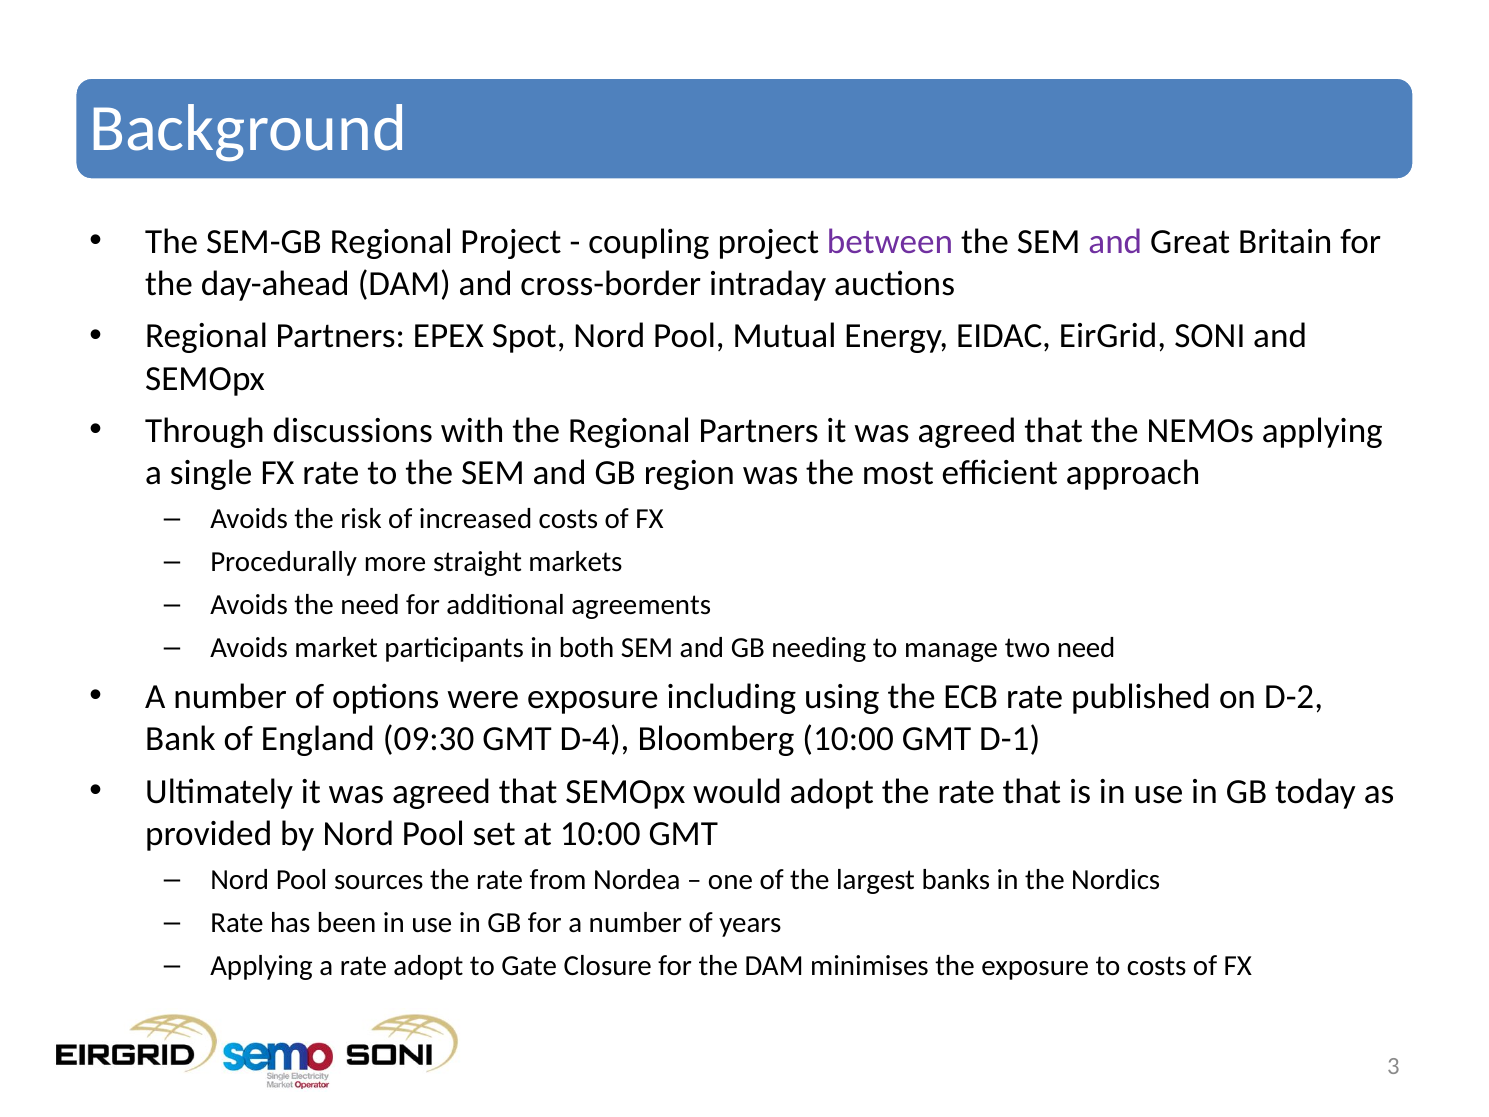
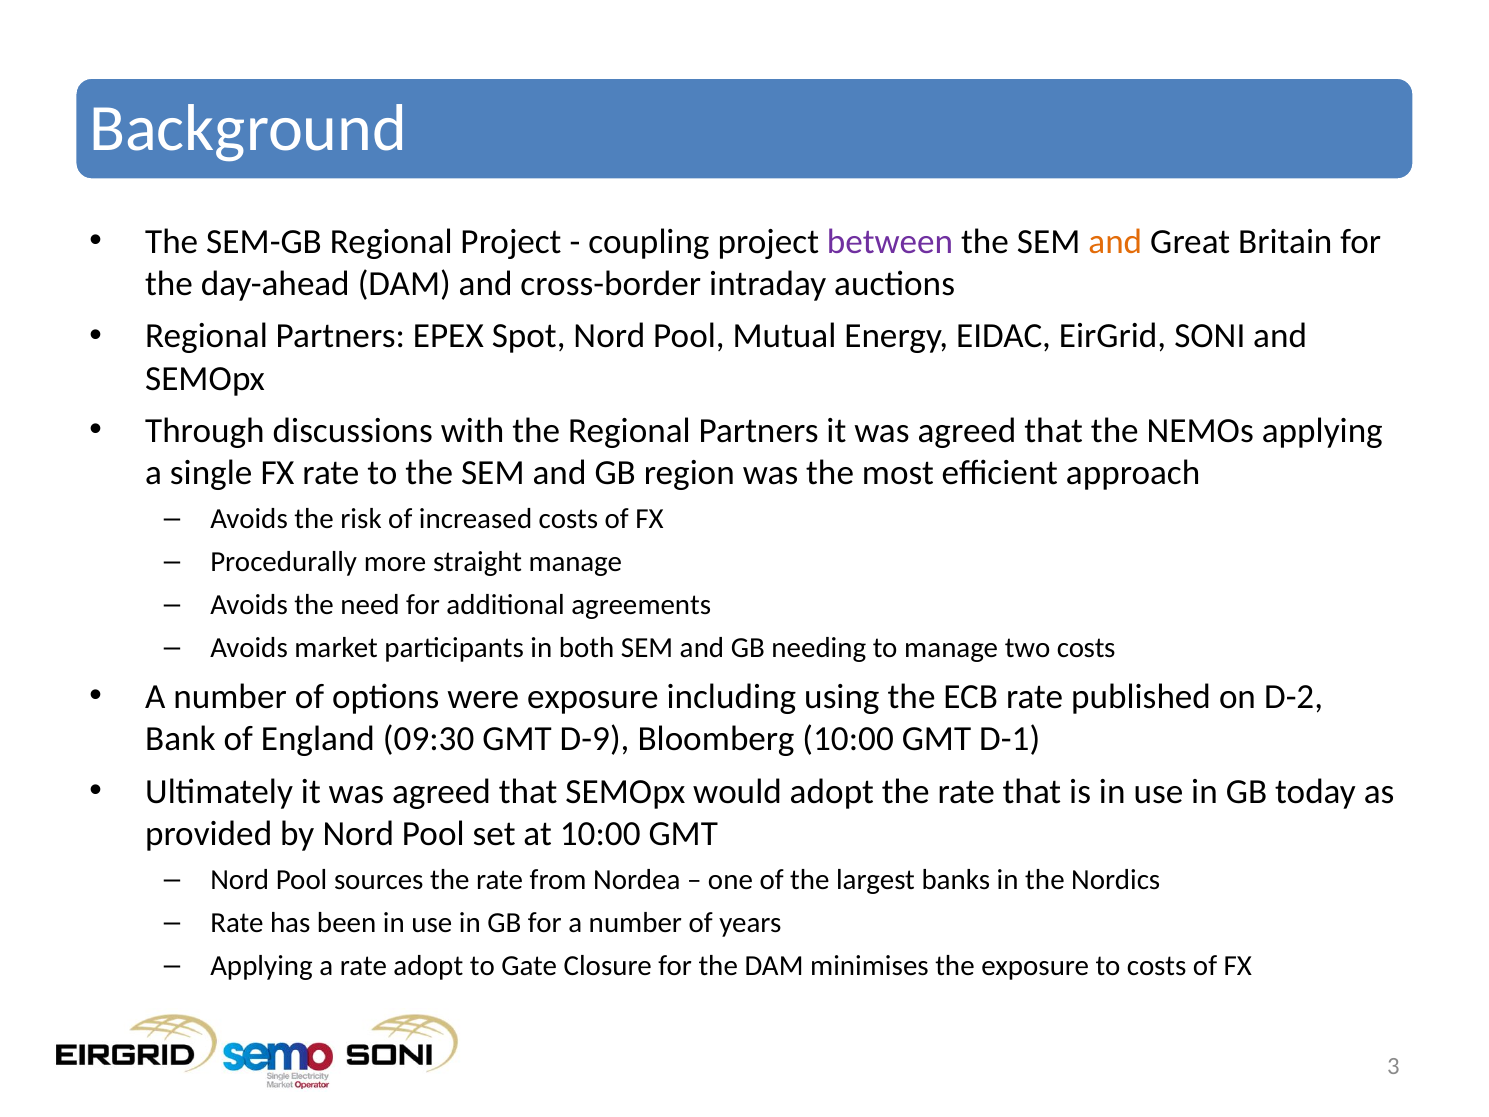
and at (1115, 242) colour: purple -> orange
straight markets: markets -> manage
two need: need -> costs
D-4: D-4 -> D-9
